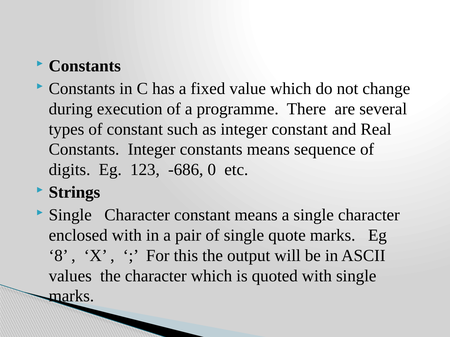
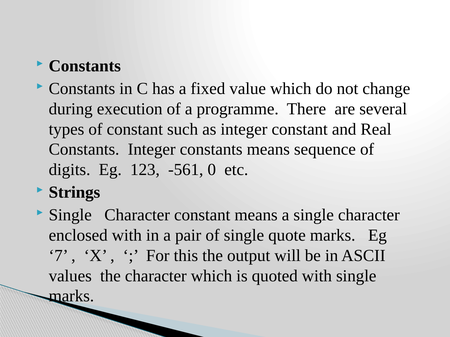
-686: -686 -> -561
8: 8 -> 7
